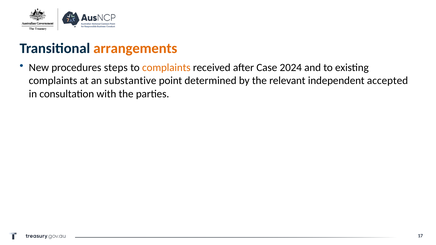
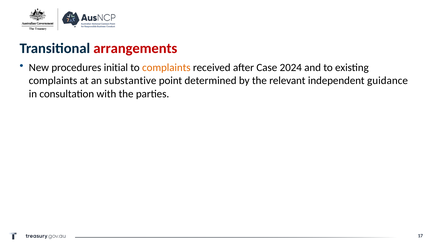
arrangements colour: orange -> red
steps: steps -> initial
accepted: accepted -> guidance
